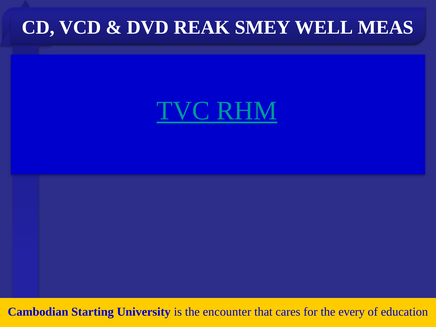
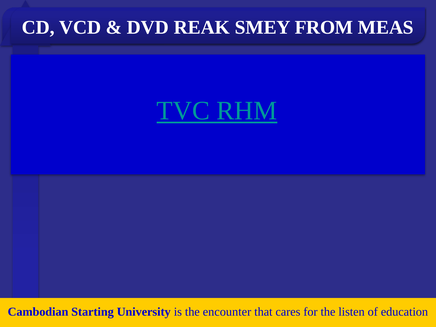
WELL: WELL -> FROM
every: every -> listen
